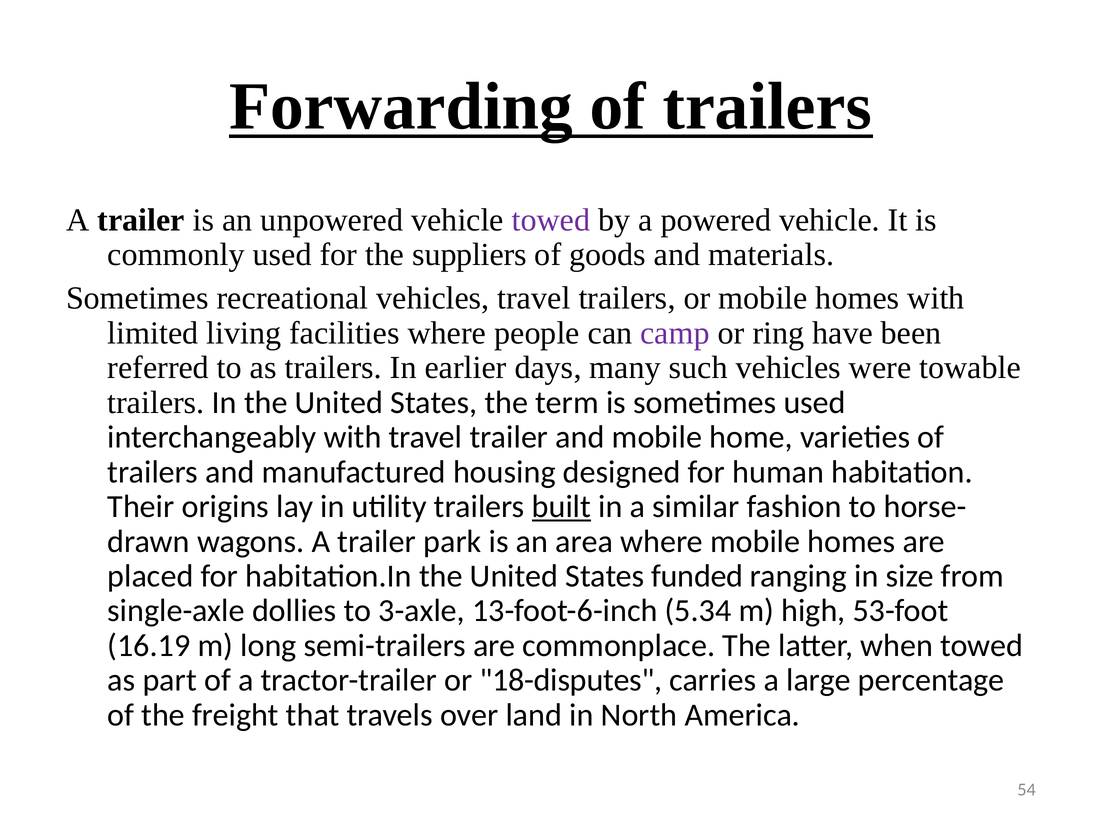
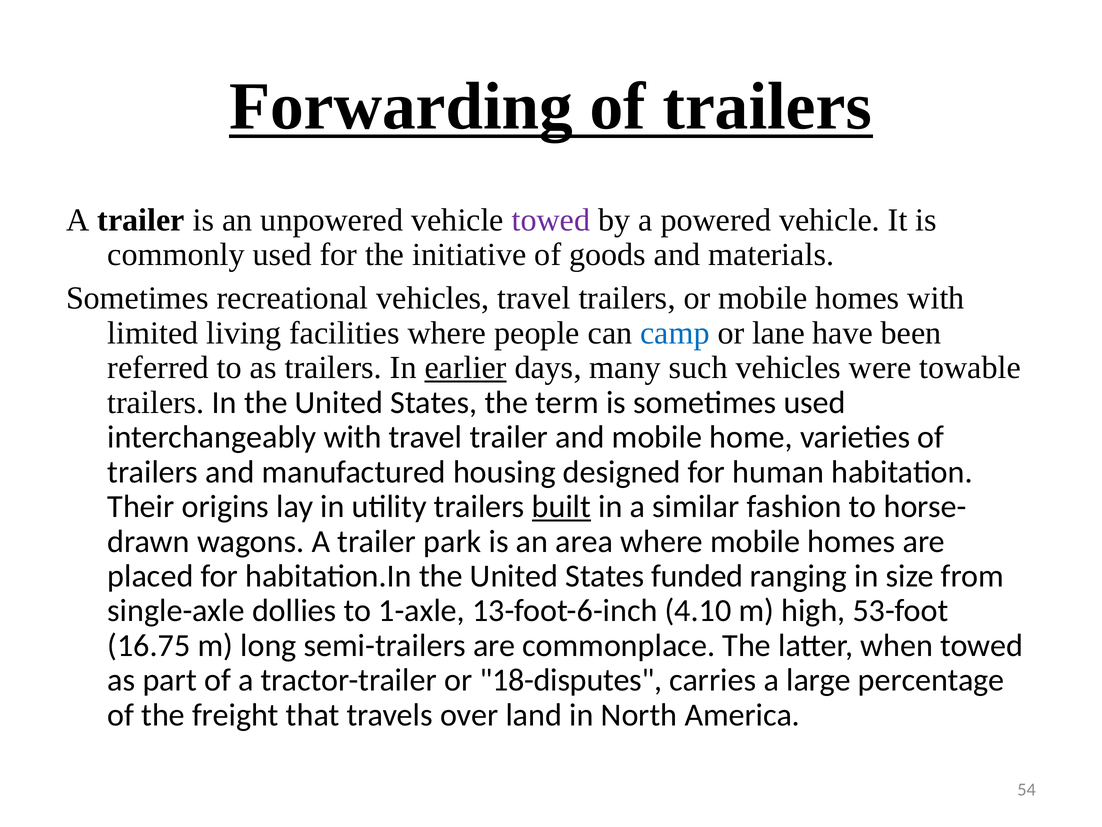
suppliers: suppliers -> initiative
camp colour: purple -> blue
ring: ring -> lane
earlier underline: none -> present
3-axle: 3-axle -> 1-axle
5.34: 5.34 -> 4.10
16.19: 16.19 -> 16.75
